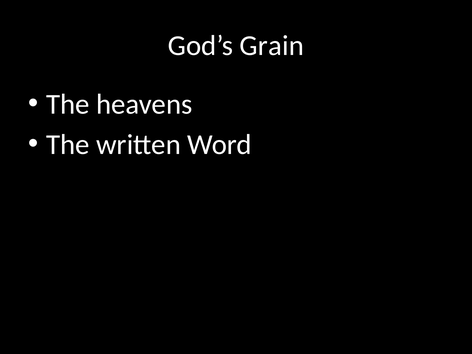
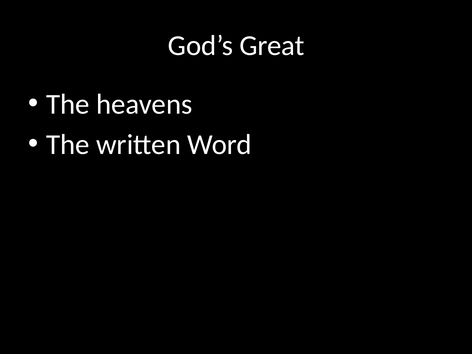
Grain: Grain -> Great
